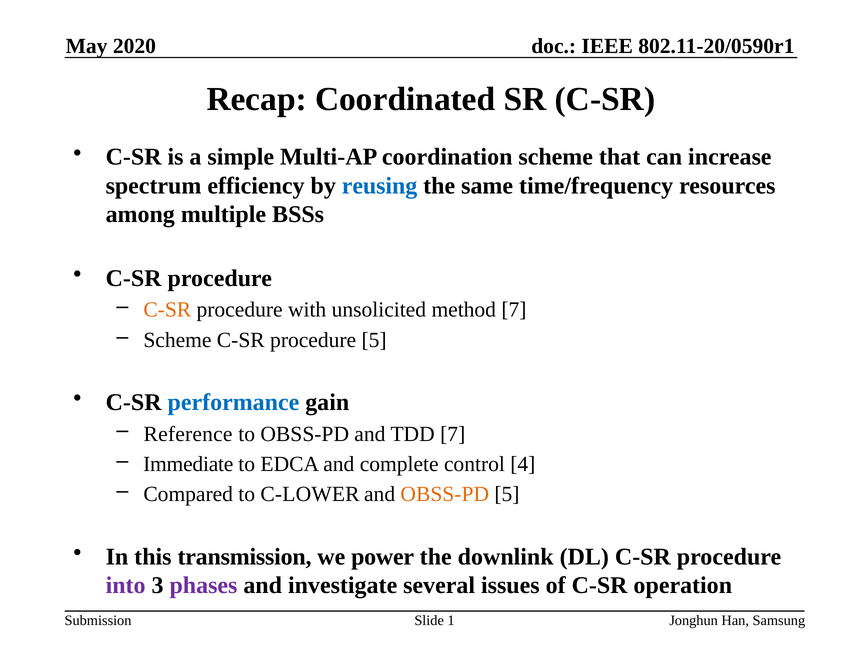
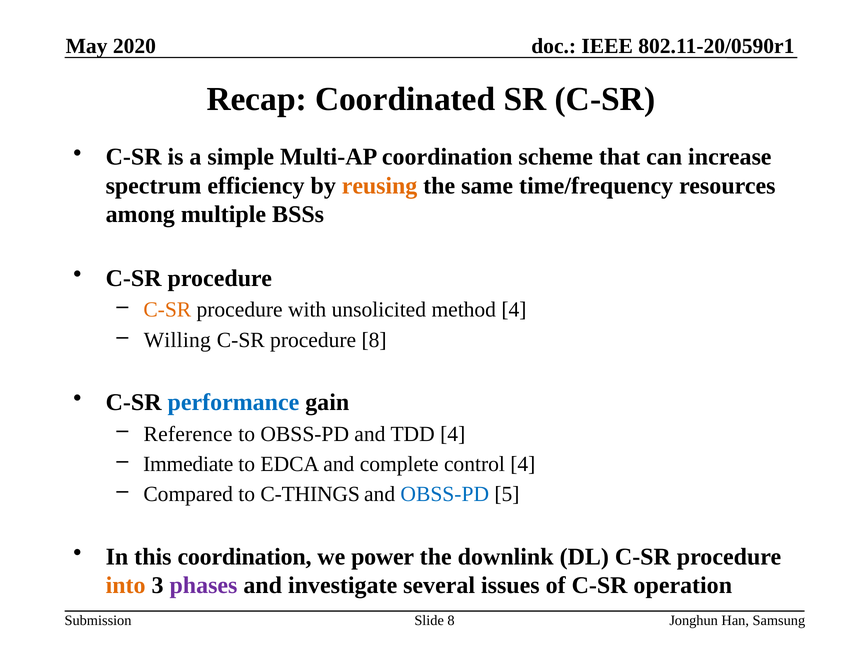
reusing colour: blue -> orange
method 7: 7 -> 4
Scheme at (177, 340): Scheme -> Willing
procedure 5: 5 -> 8
TDD 7: 7 -> 4
C-LOWER: C-LOWER -> C-THINGS
OBSS-PD at (445, 494) colour: orange -> blue
this transmission: transmission -> coordination
into colour: purple -> orange
Slide 1: 1 -> 8
